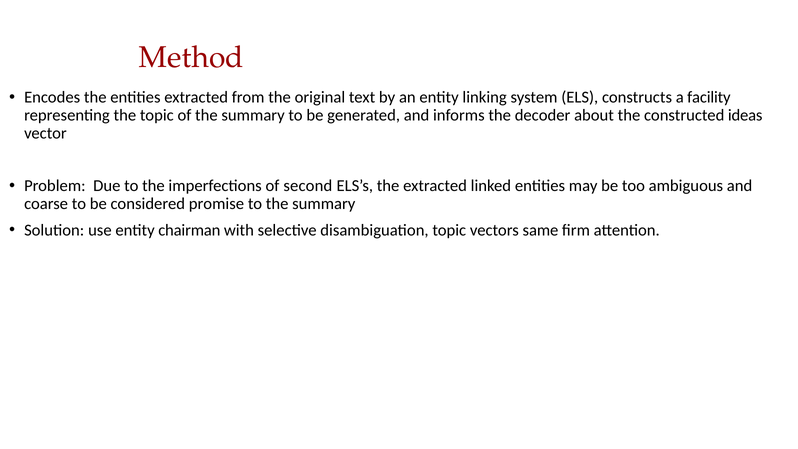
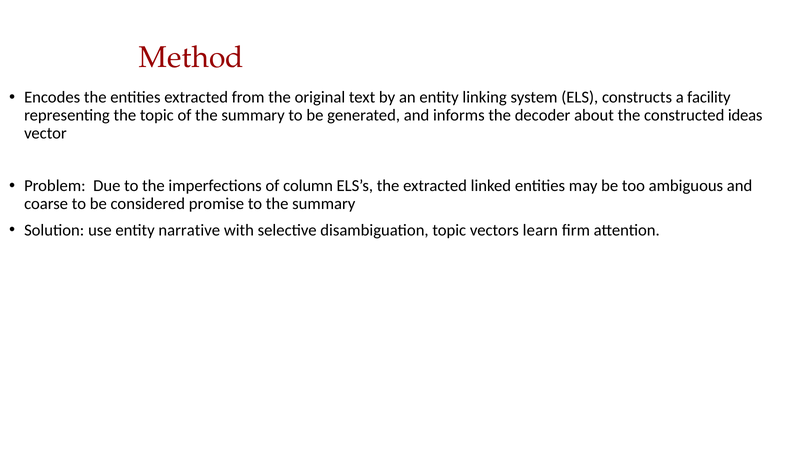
second: second -> column
chairman: chairman -> narrative
same: same -> learn
